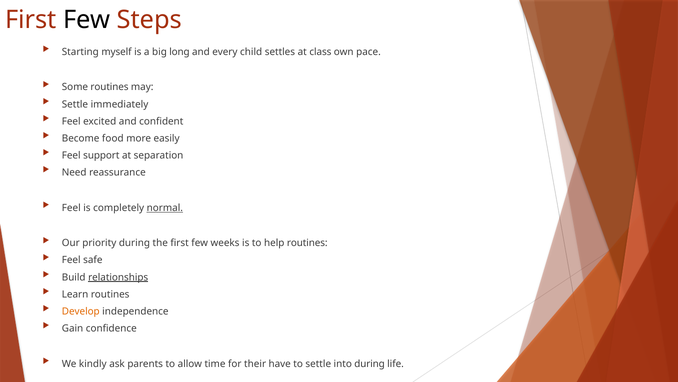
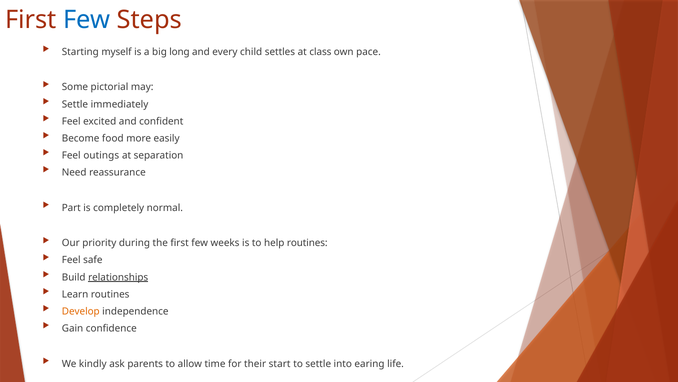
Few at (87, 20) colour: black -> blue
Some routines: routines -> pictorial
support: support -> outings
Feel at (71, 207): Feel -> Part
normal underline: present -> none
have: have -> start
into during: during -> earing
